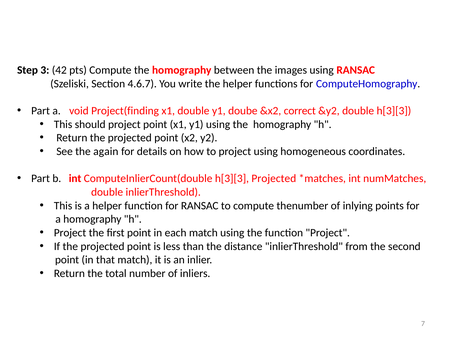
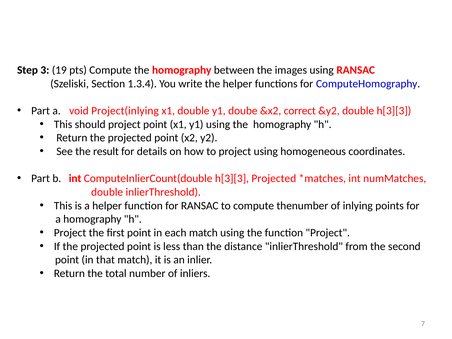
42: 42 -> 19
4.6.7: 4.6.7 -> 1.3.4
Project(finding: Project(finding -> Project(inlying
again: again -> result
